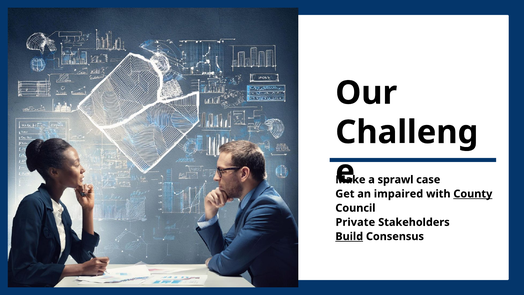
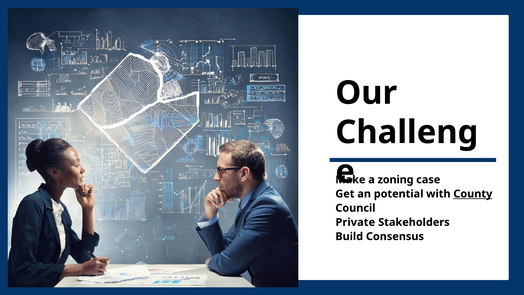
sprawl: sprawl -> zoning
impaired: impaired -> potential
Build underline: present -> none
